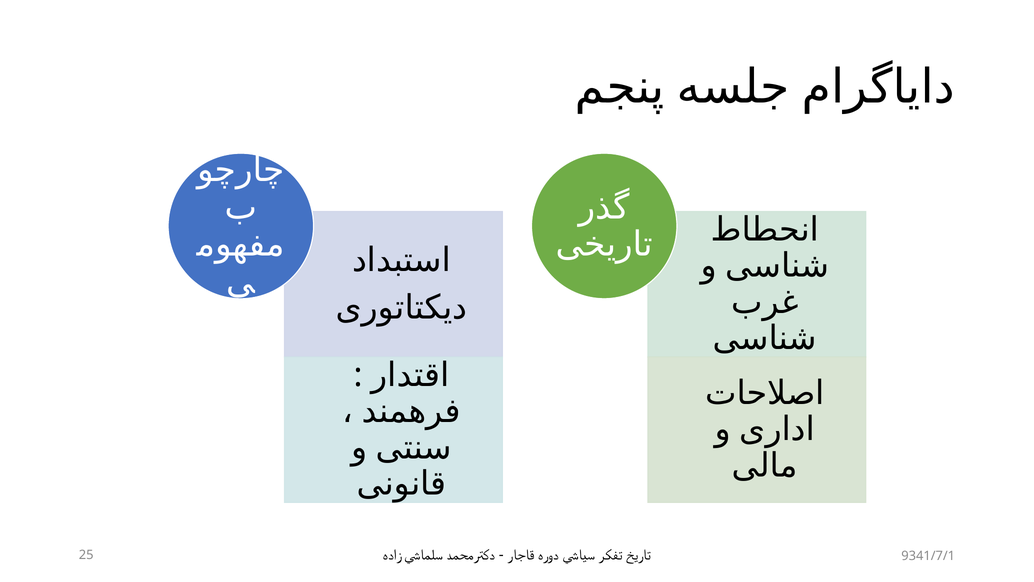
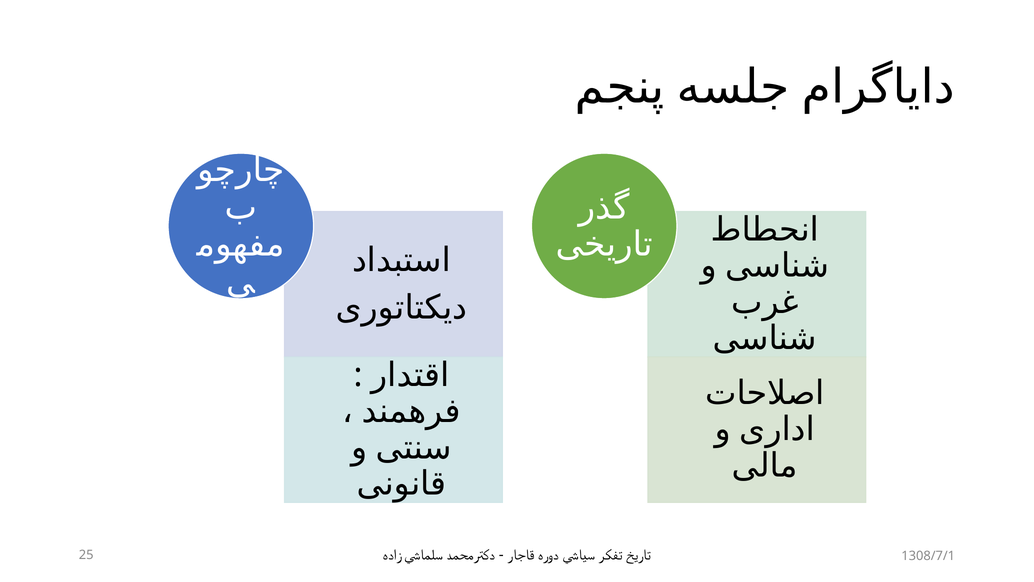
9341/7/1: 9341/7/1 -> 1308/7/1
